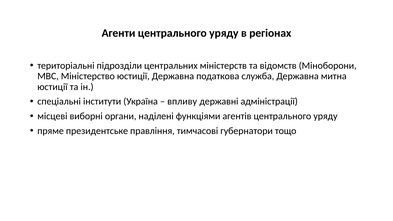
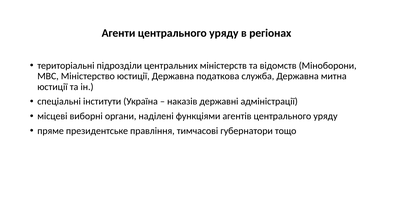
впливу: впливу -> наказів
